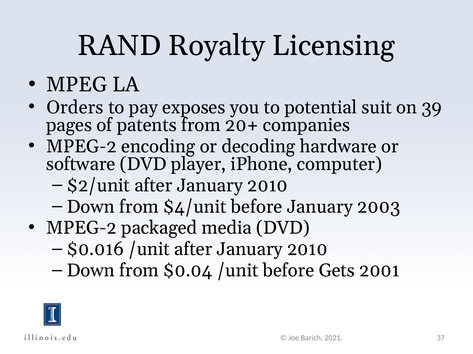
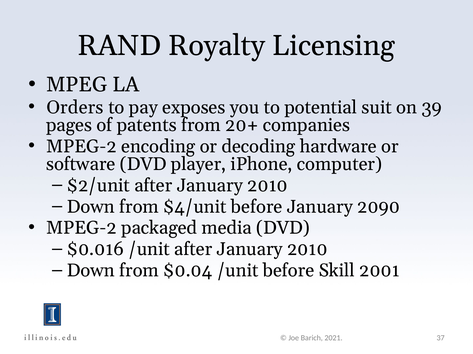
2003: 2003 -> 2090
Gets: Gets -> Skill
